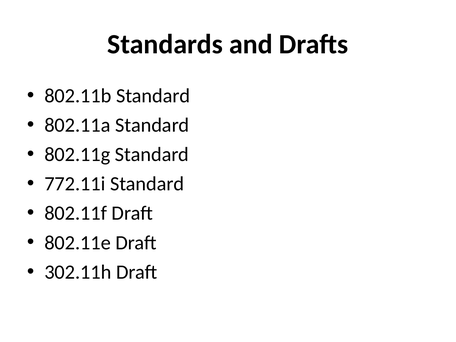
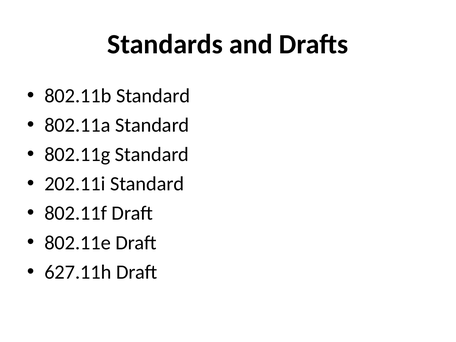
772.11i: 772.11i -> 202.11i
302.11h: 302.11h -> 627.11h
